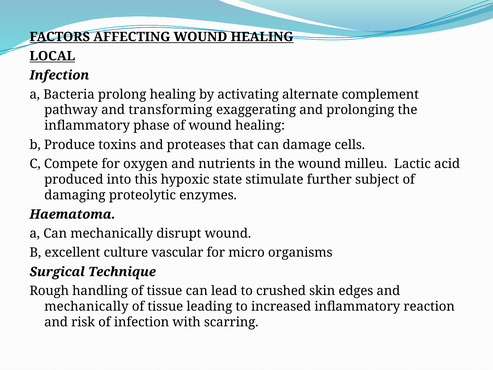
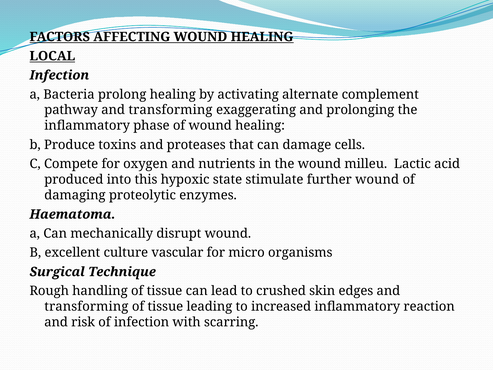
further subject: subject -> wound
mechanically at (86, 306): mechanically -> transforming
